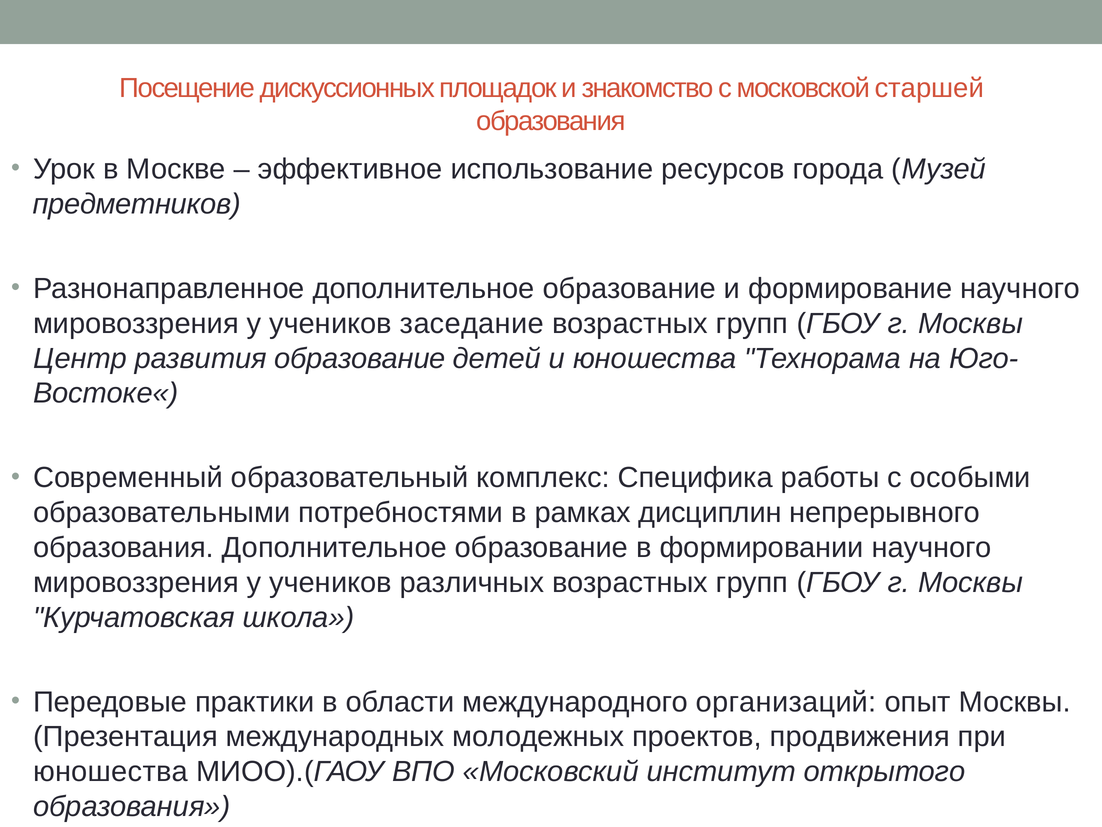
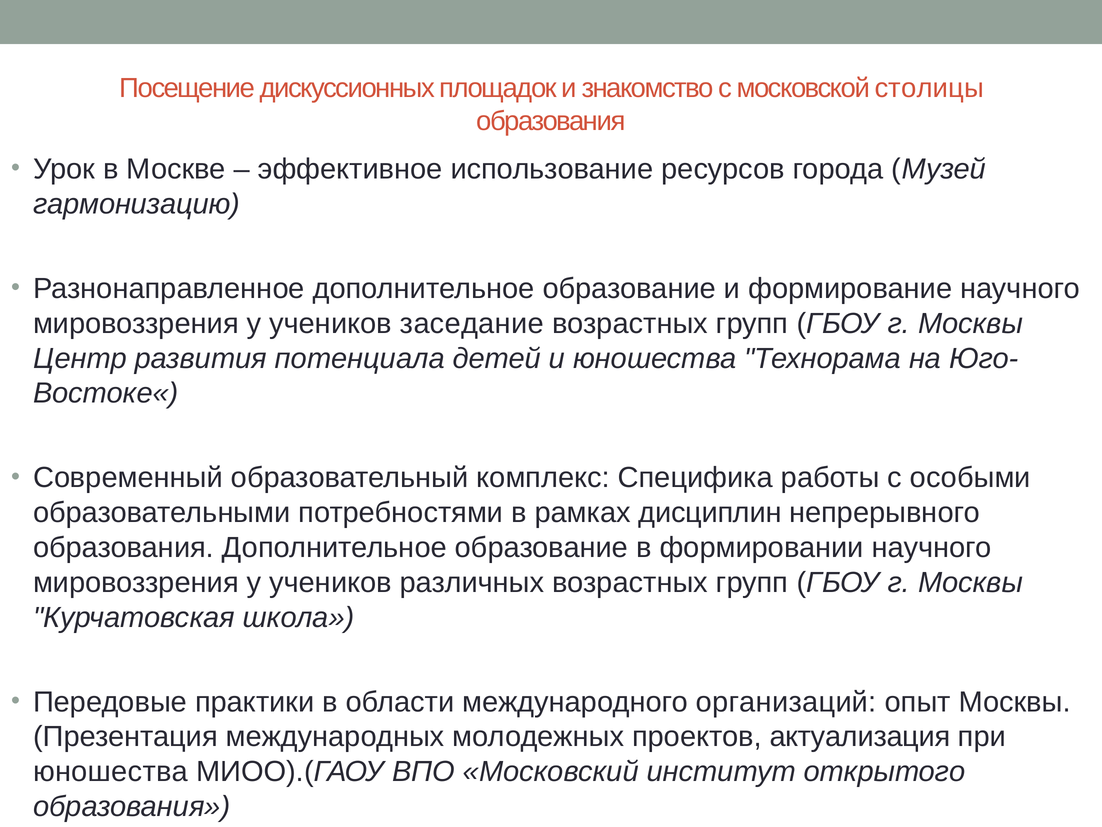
старшей: старшей -> столицы
предметников: предметников -> гармонизацию
развития образование: образование -> потенциала
продвижения: продвижения -> актуализация
